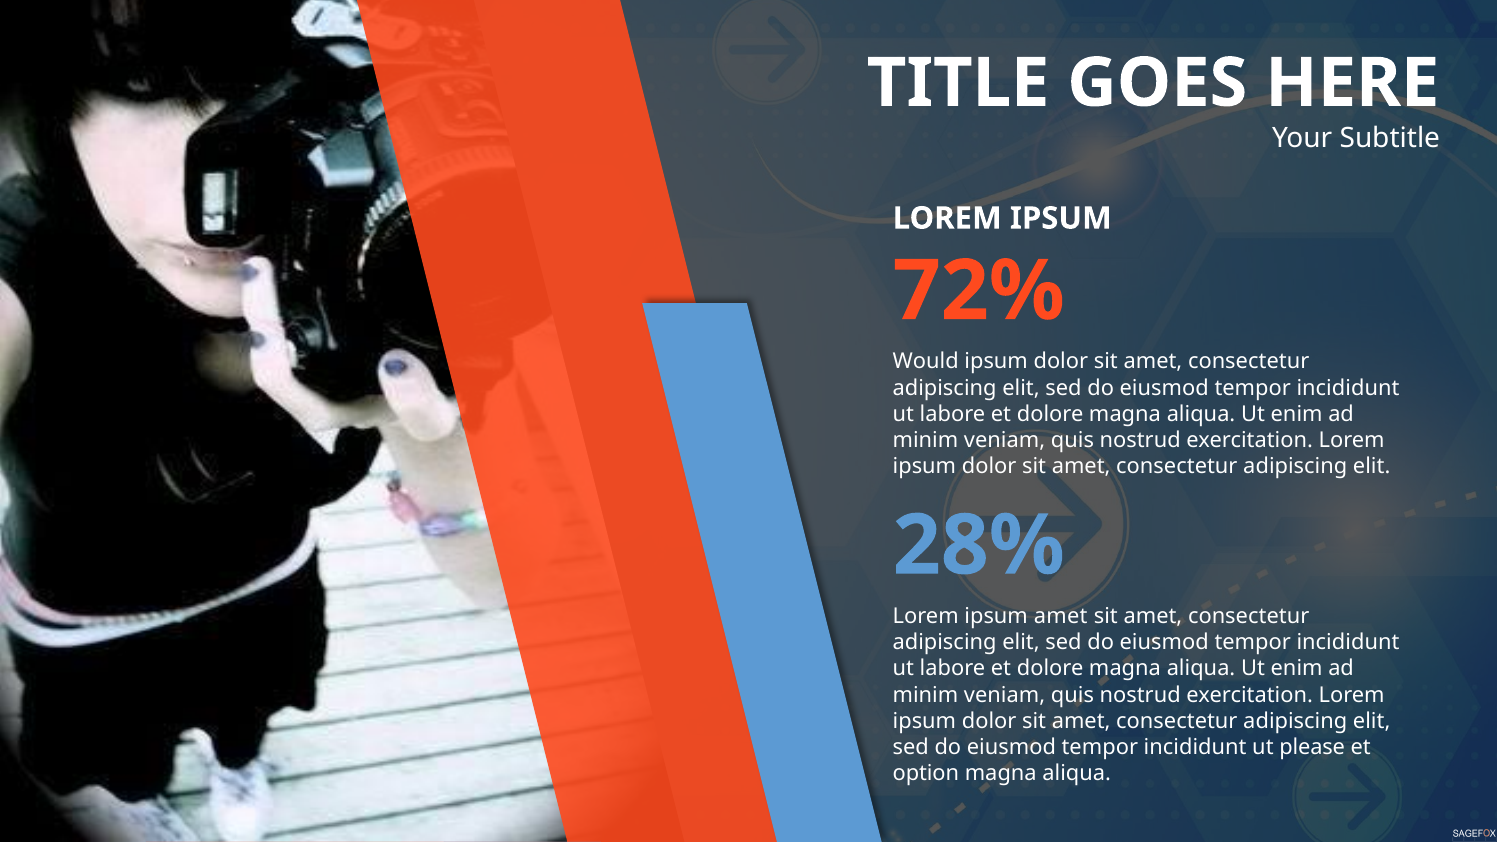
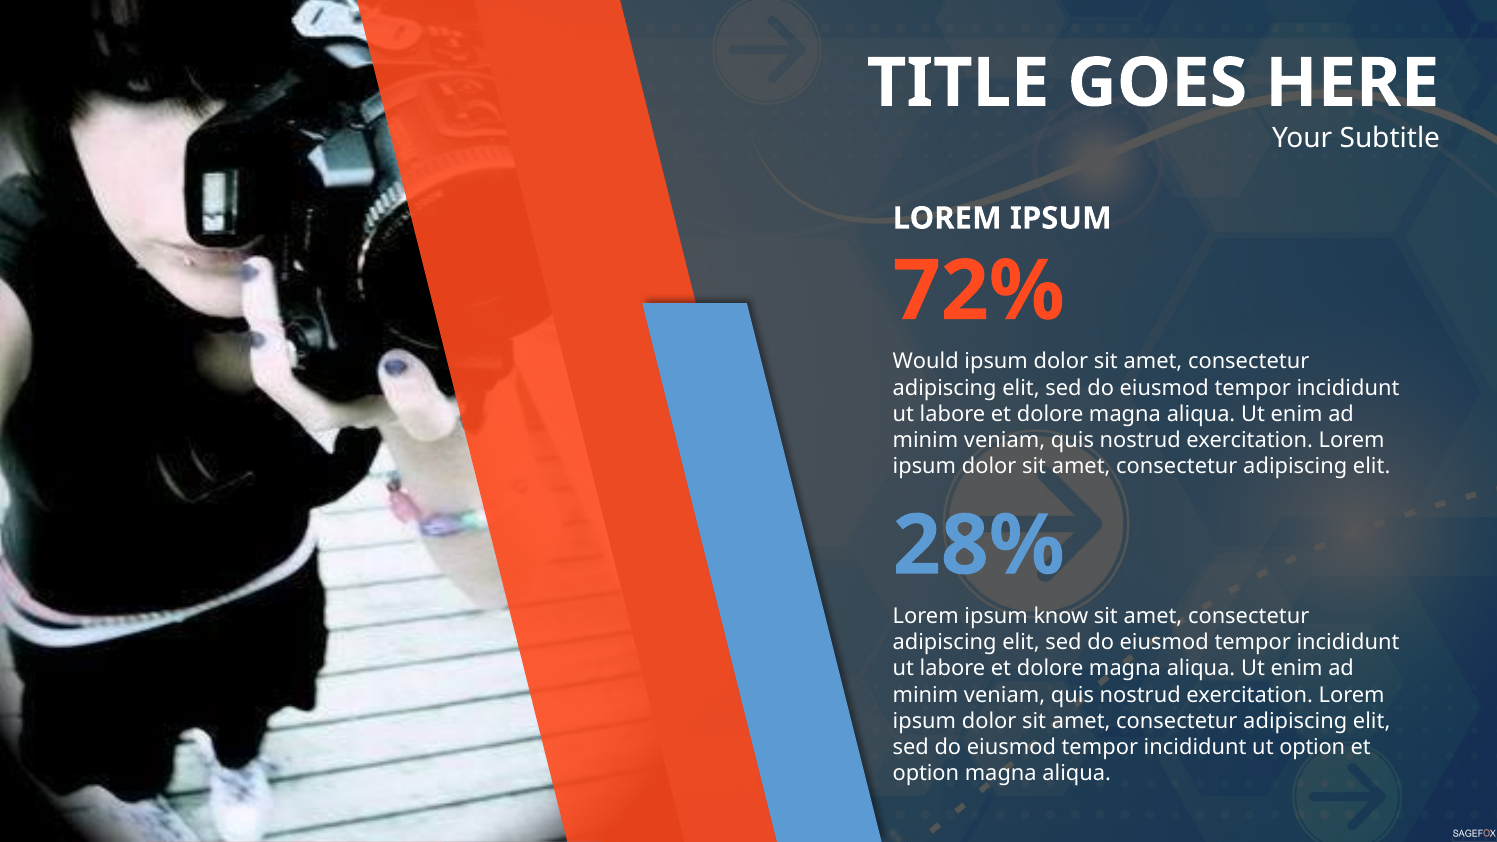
ipsum amet: amet -> know
ut please: please -> option
